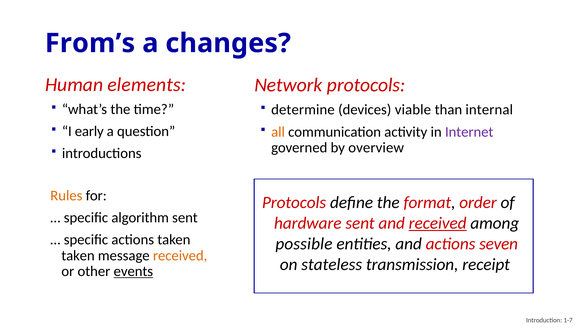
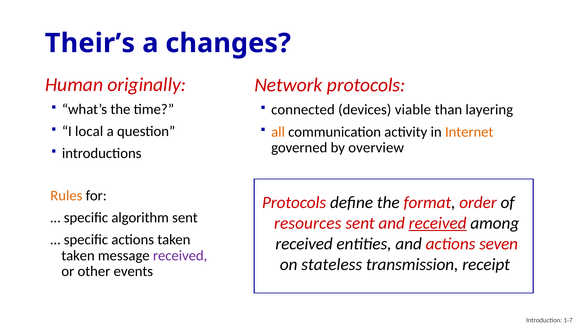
From’s: From’s -> Their’s
elements: elements -> originally
determine: determine -> connected
internal: internal -> layering
early: early -> local
Internet colour: purple -> orange
hardware: hardware -> resources
possible at (304, 244): possible -> received
received at (180, 255) colour: orange -> purple
events underline: present -> none
